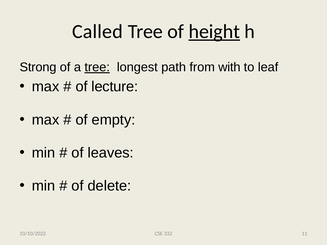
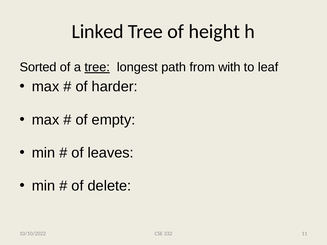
Called: Called -> Linked
height underline: present -> none
Strong: Strong -> Sorted
lecture: lecture -> harder
